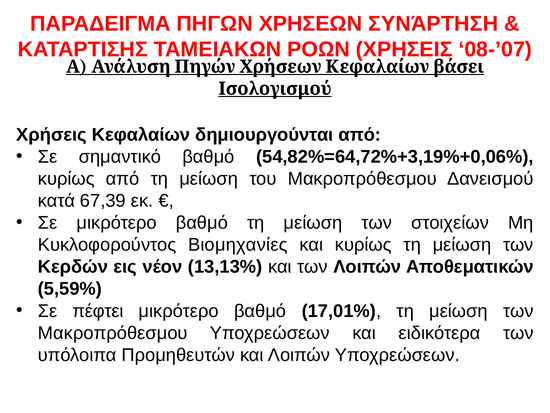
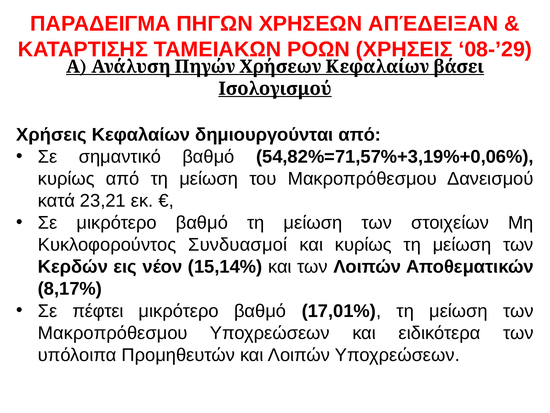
ΣΥΝΆΡΤΗΣΗ: ΣΥΝΆΡΤΗΣΗ -> ΑΠΈΔΕΙΞΑΝ
08-’07: 08-’07 -> 08-’29
54,82%=64,72%+3,19%+0,06%: 54,82%=64,72%+3,19%+0,06% -> 54,82%=71,57%+3,19%+0,06%
67,39: 67,39 -> 23,21
Βιομηχανίες: Βιομηχανίες -> Συνδυασμοί
13,13%: 13,13% -> 15,14%
5,59%: 5,59% -> 8,17%
